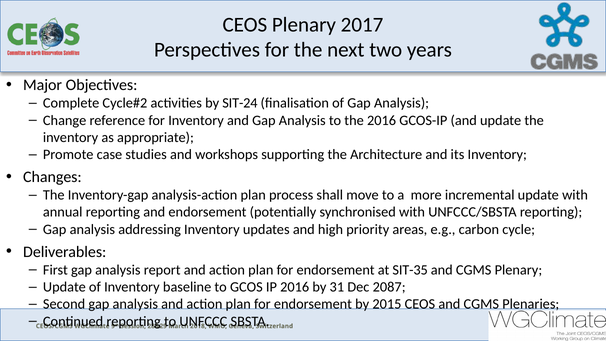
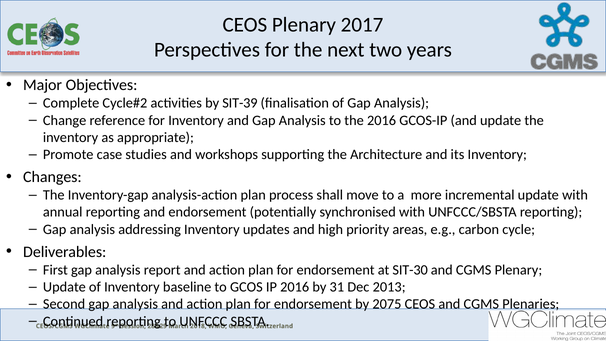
SIT-24: SIT-24 -> SIT-39
SIT-35: SIT-35 -> SIT-30
2087: 2087 -> 2013
2015: 2015 -> 2075
